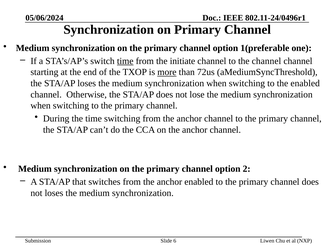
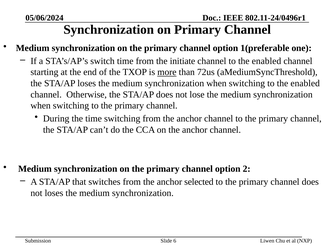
time at (125, 61) underline: present -> none
channel to the channel: channel -> enabled
anchor enabled: enabled -> selected
